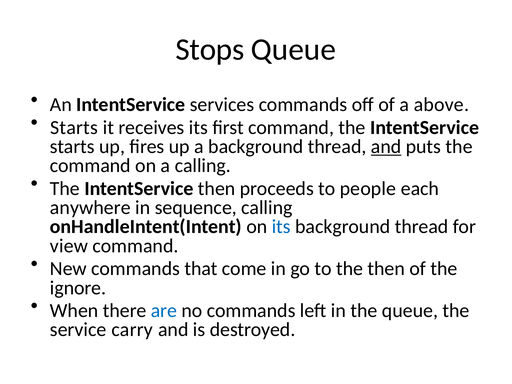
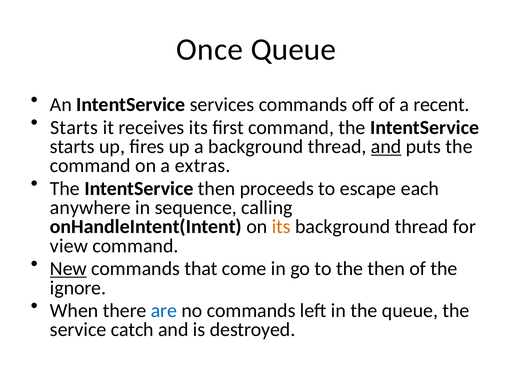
Stops: Stops -> Once
above: above -> recent
a calling: calling -> extras
people: people -> escape
its at (281, 227) colour: blue -> orange
New underline: none -> present
carry: carry -> catch
